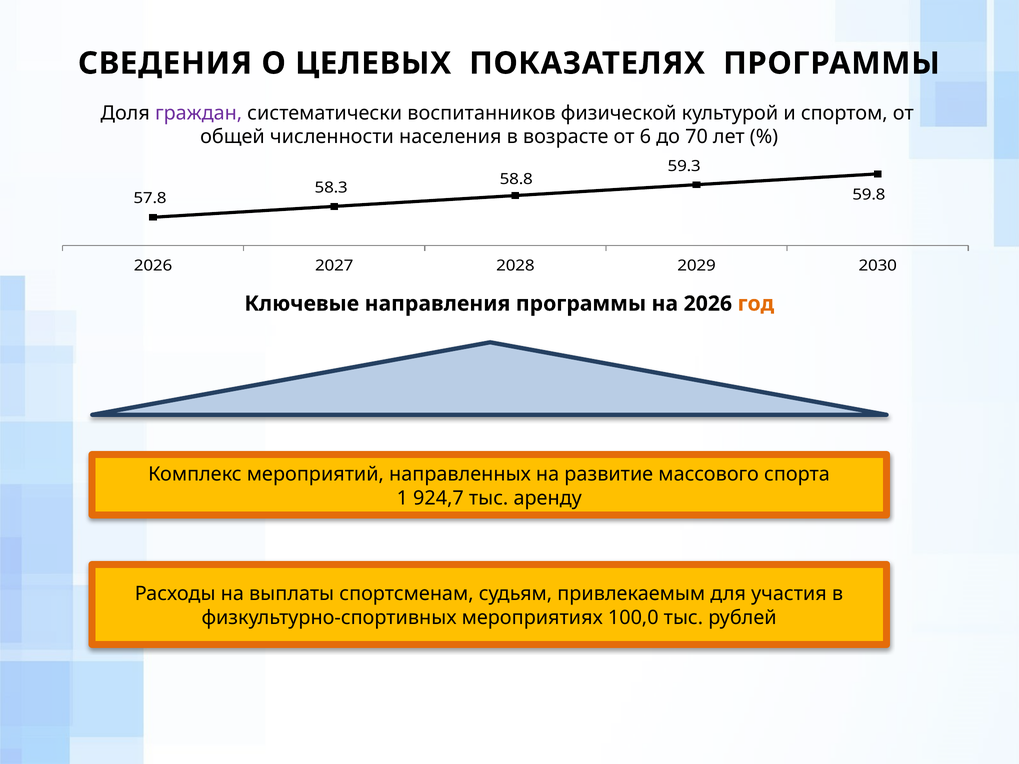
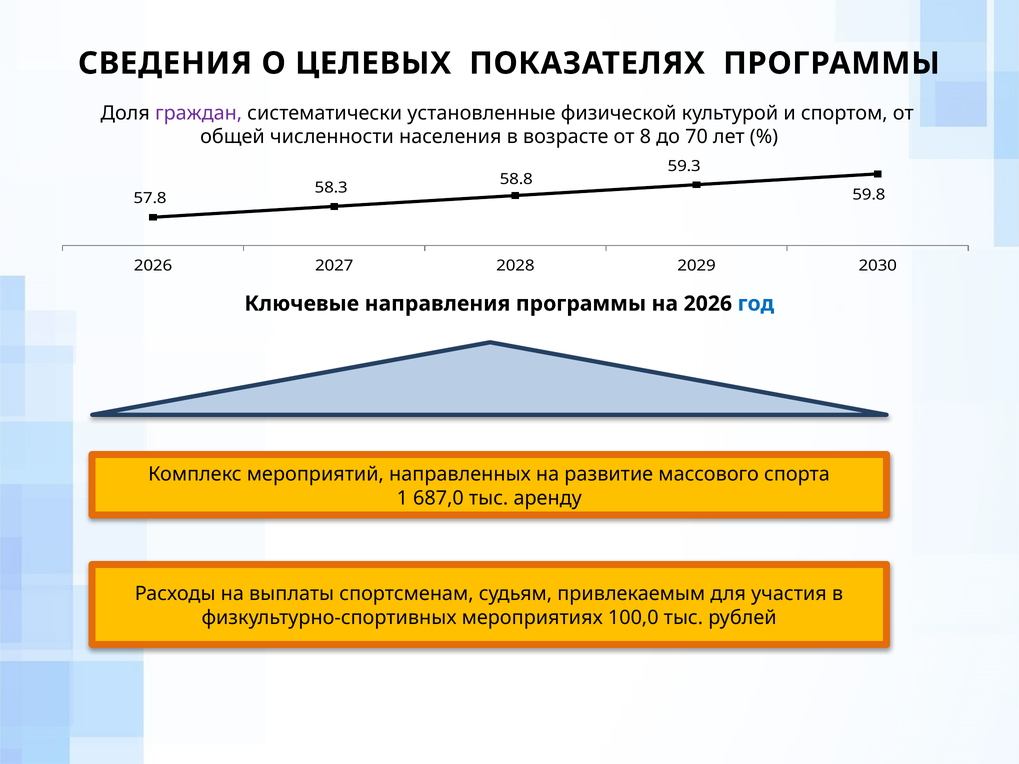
воспитанников: воспитанников -> установленные
6: 6 -> 8
год colour: orange -> blue
924,7: 924,7 -> 687,0
